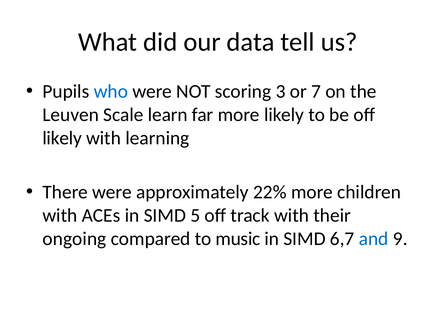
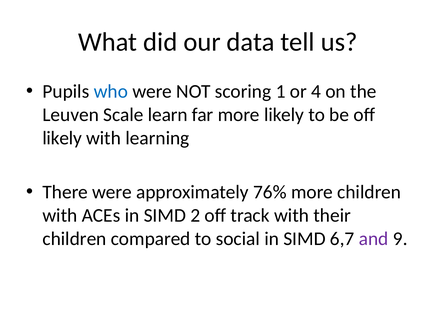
3: 3 -> 1
7: 7 -> 4
22%: 22% -> 76%
5: 5 -> 2
ongoing at (74, 239): ongoing -> children
music: music -> social
and colour: blue -> purple
